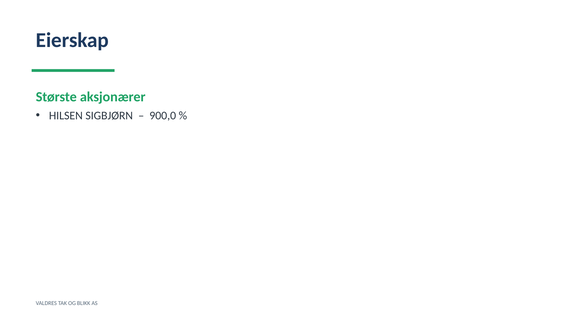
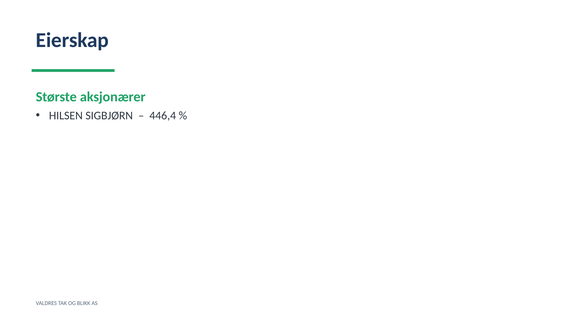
900,0: 900,0 -> 446,4
